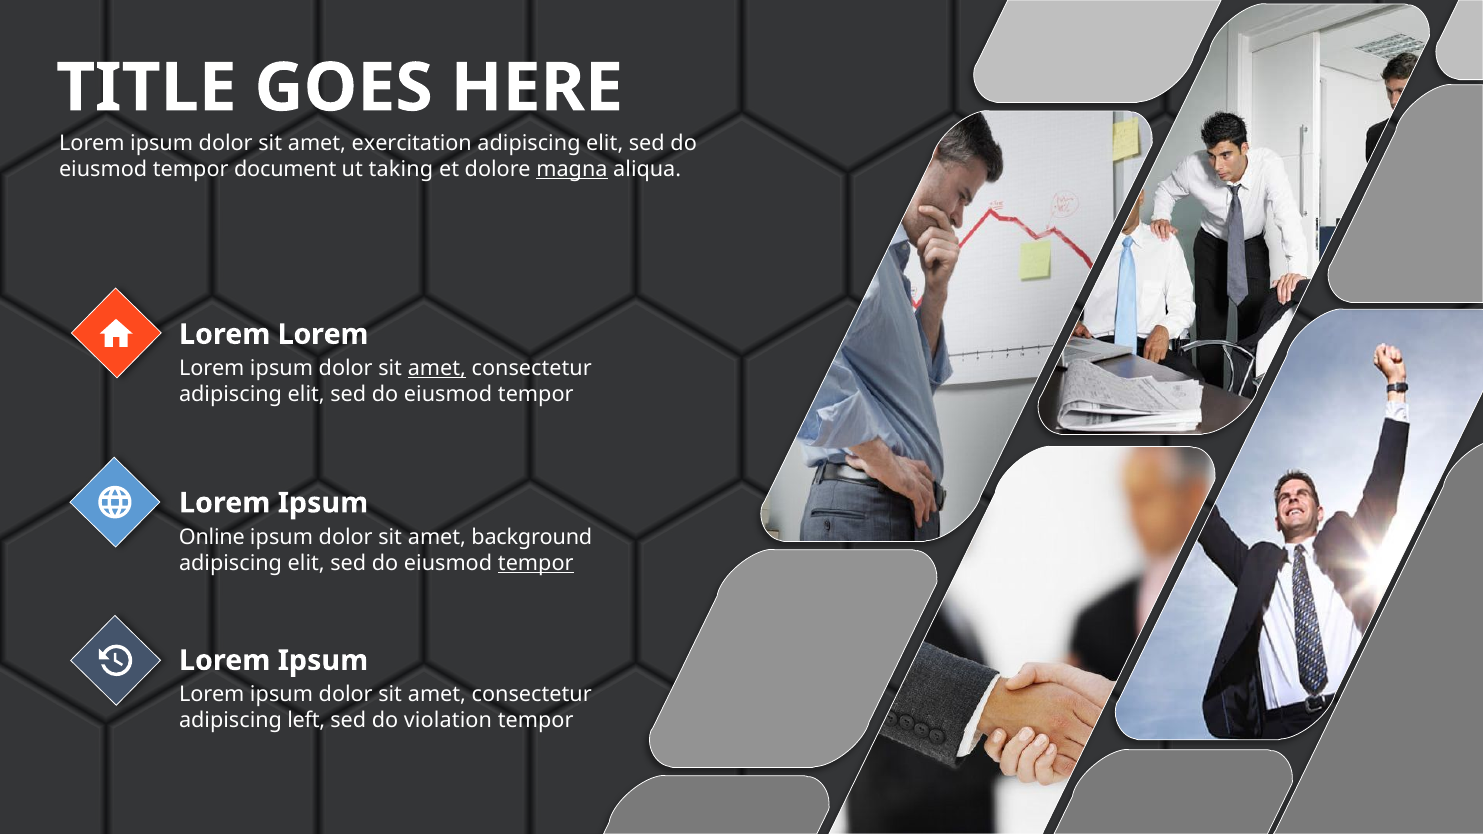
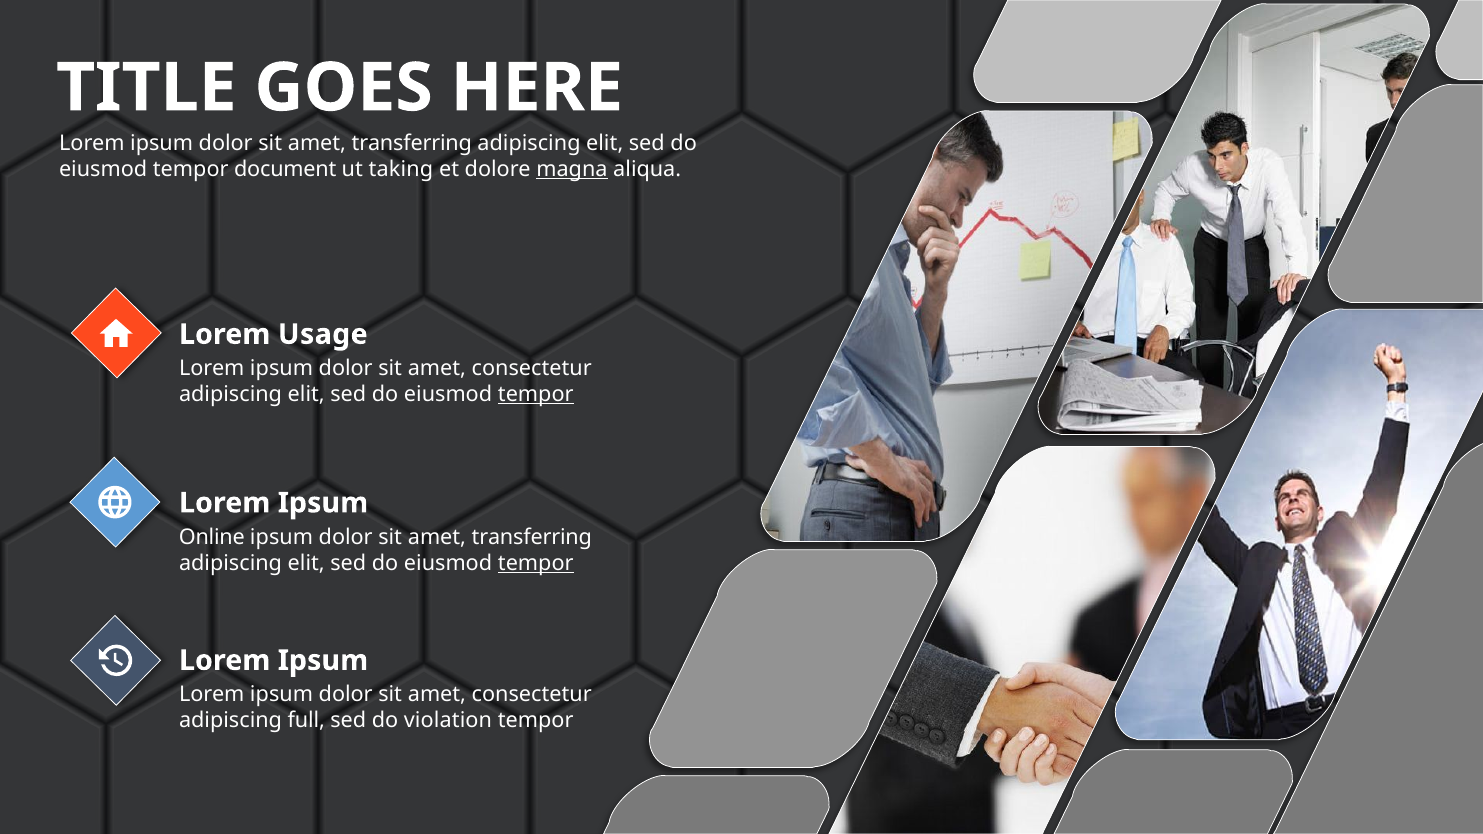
exercitation at (412, 143): exercitation -> transferring
Lorem at (323, 334): Lorem -> Usage
amet at (437, 368) underline: present -> none
tempor at (536, 394) underline: none -> present
background at (532, 537): background -> transferring
left: left -> full
